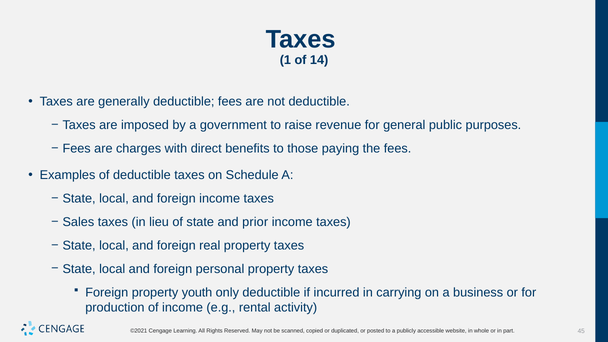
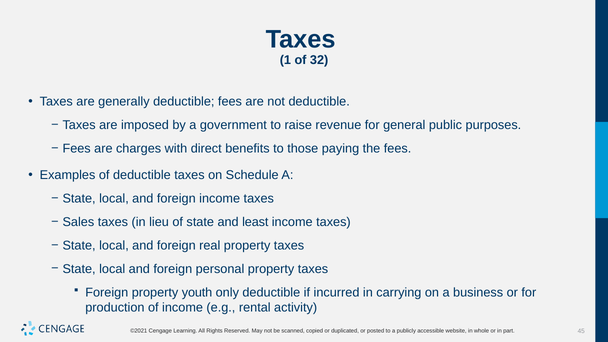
14: 14 -> 32
prior: prior -> least
